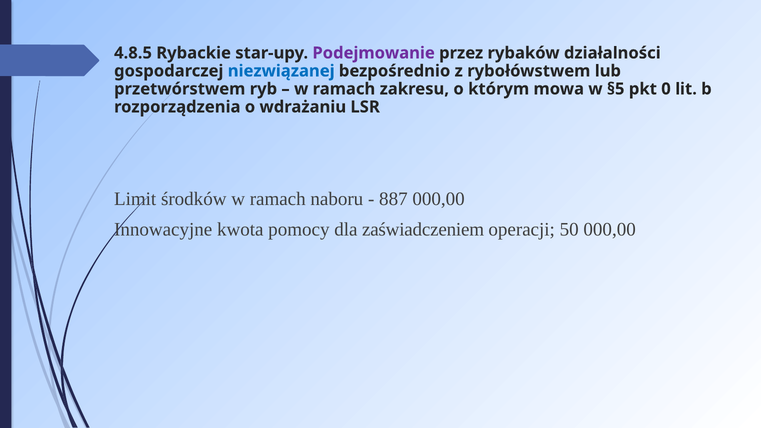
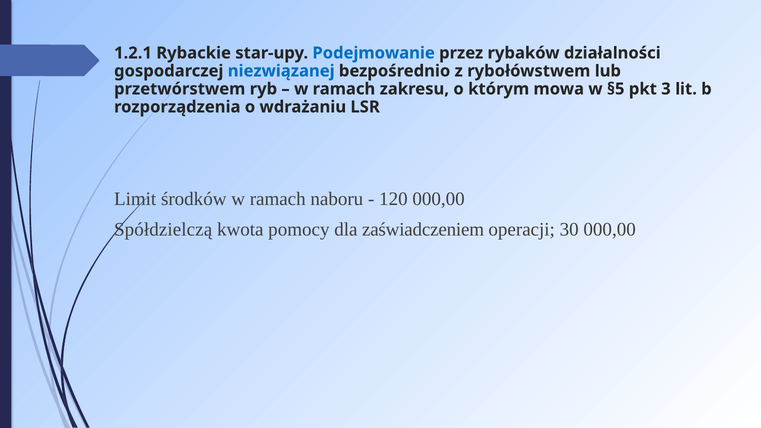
4.8.5: 4.8.5 -> 1.2.1
Podejmowanie colour: purple -> blue
0: 0 -> 3
887: 887 -> 120
Innowacyjne: Innowacyjne -> Spółdzielczą
50: 50 -> 30
